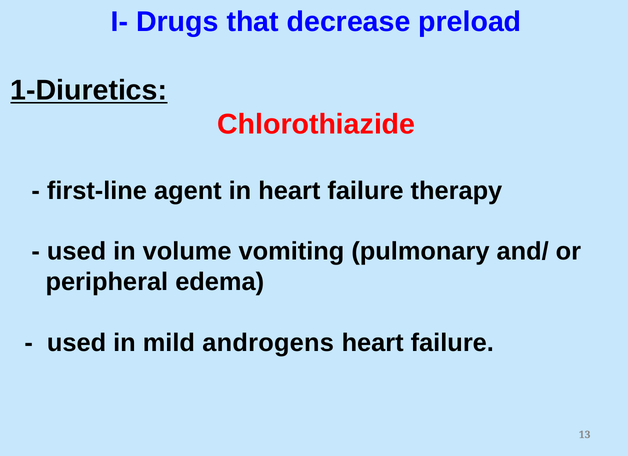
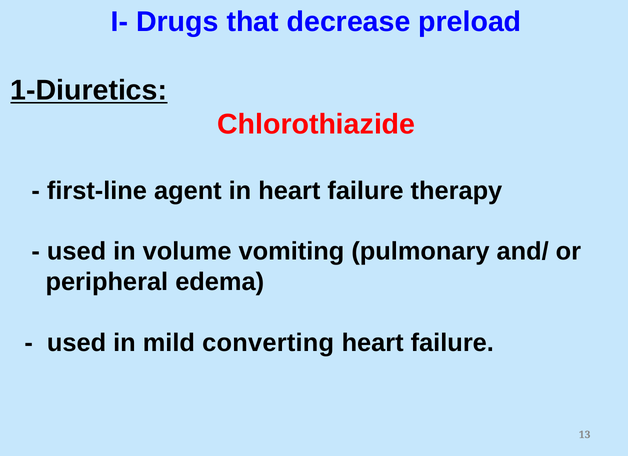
androgens: androgens -> converting
